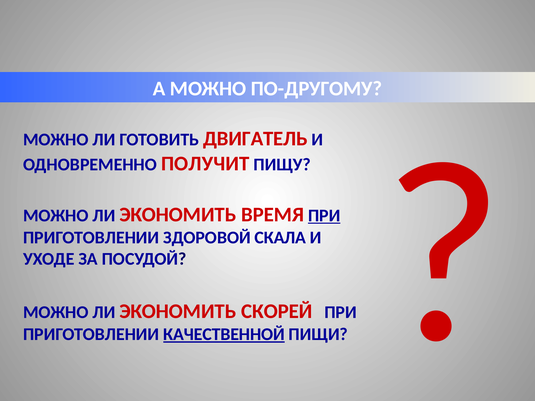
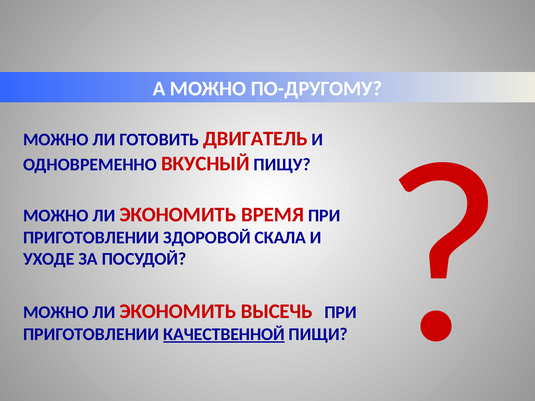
ПОЛУЧИТ: ПОЛУЧИТ -> ВКУСНЫЙ
ПРИ at (324, 216) underline: present -> none
СКОРЕЙ: СКОРЕЙ -> ВЫСЕЧЬ
